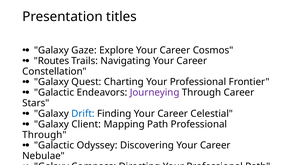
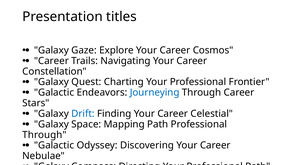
Routes at (52, 61): Routes -> Career
Journeying colour: purple -> blue
Galaxy Client: Client -> Space
